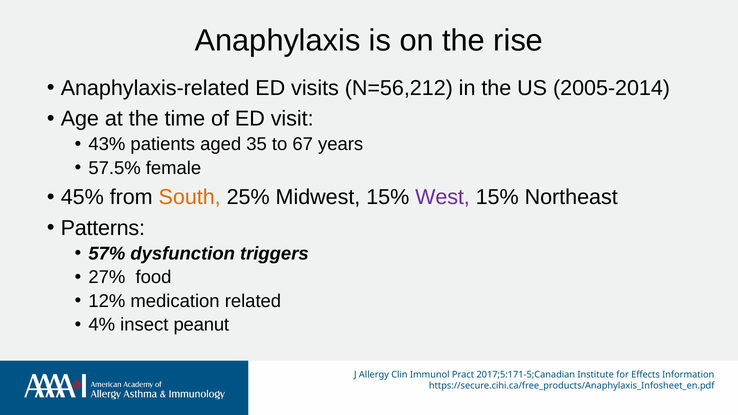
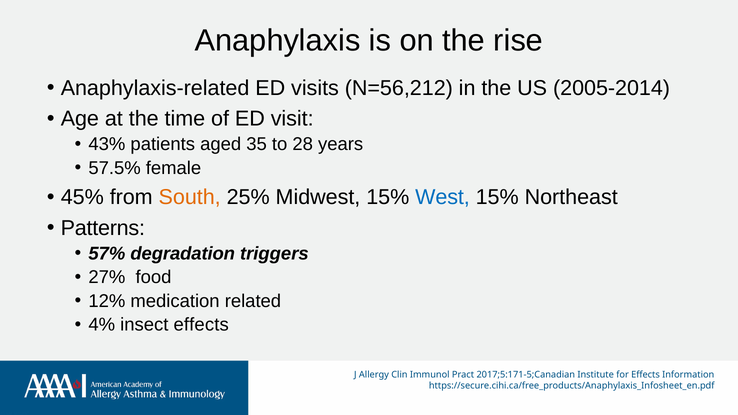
67: 67 -> 28
West colour: purple -> blue
dysfunction: dysfunction -> degradation
insect peanut: peanut -> effects
